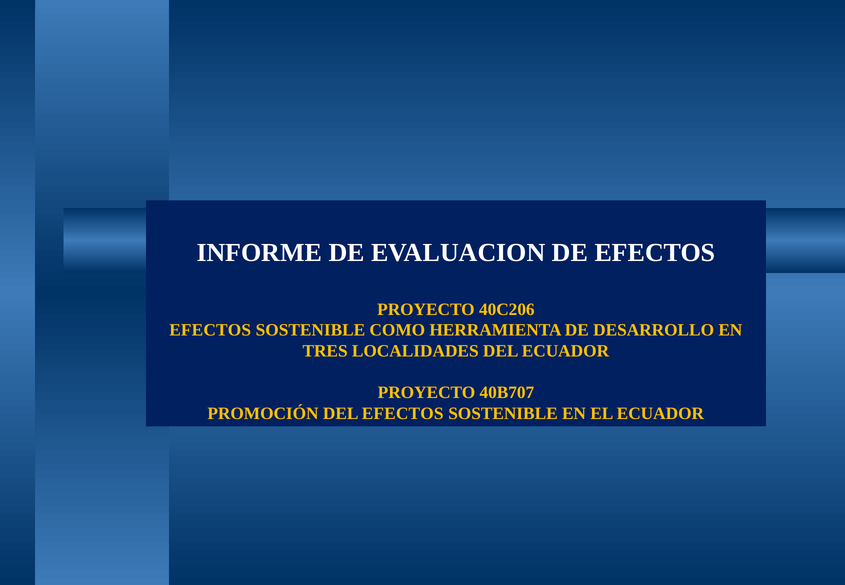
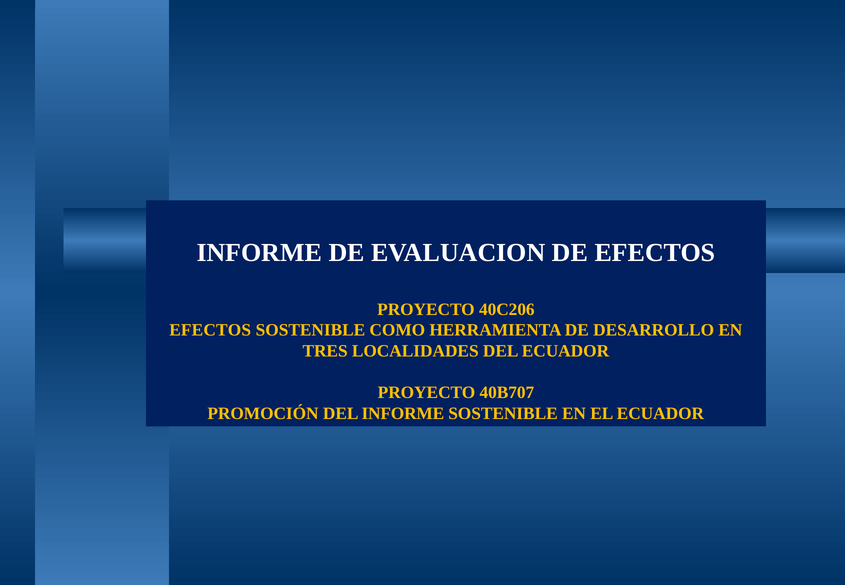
DEL EFECTOS: EFECTOS -> INFORME
